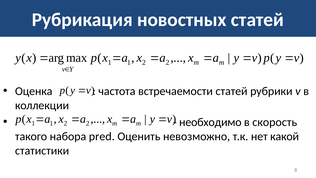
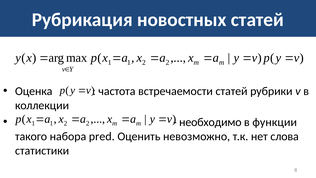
скорость: скорость -> функции
какой: какой -> слова
